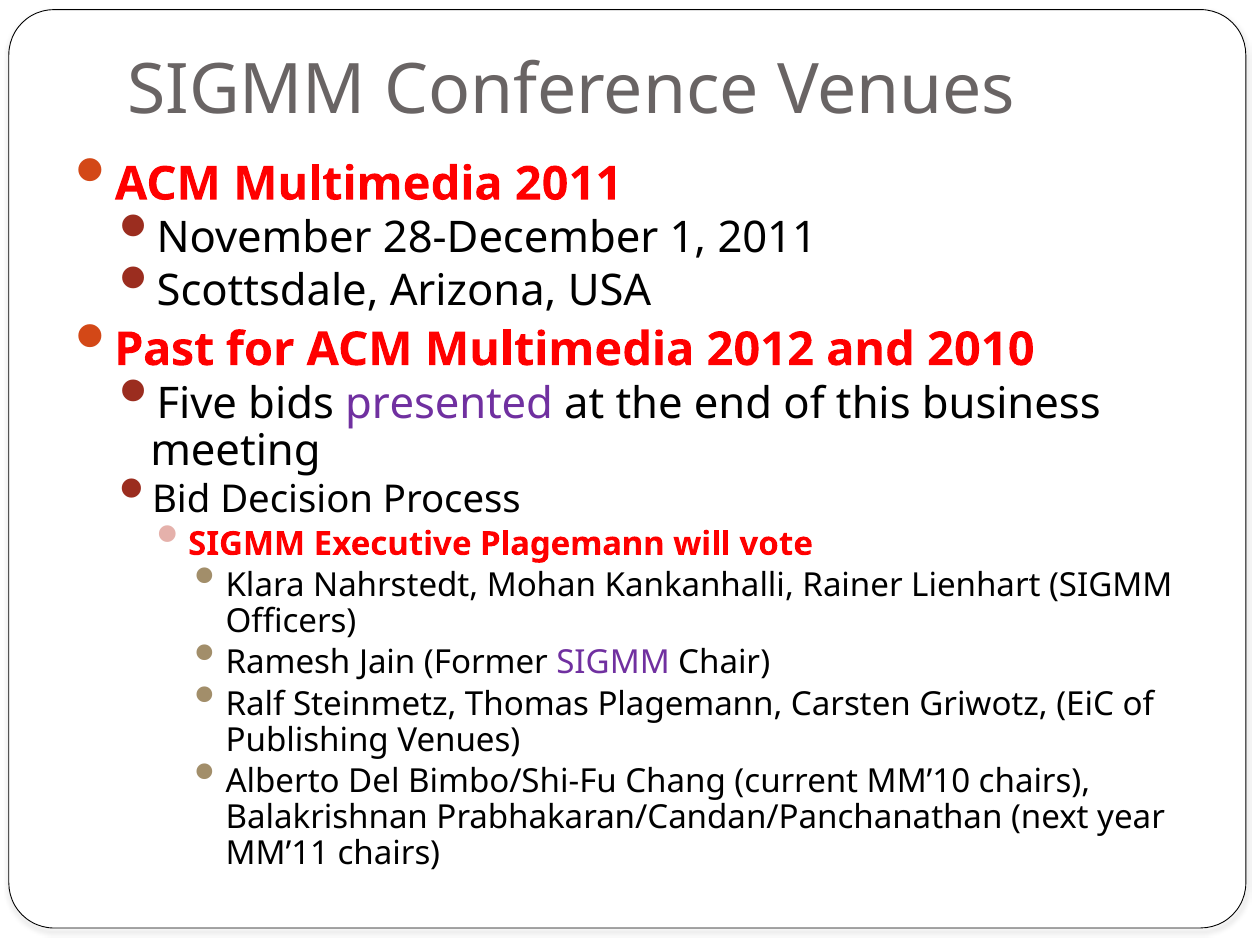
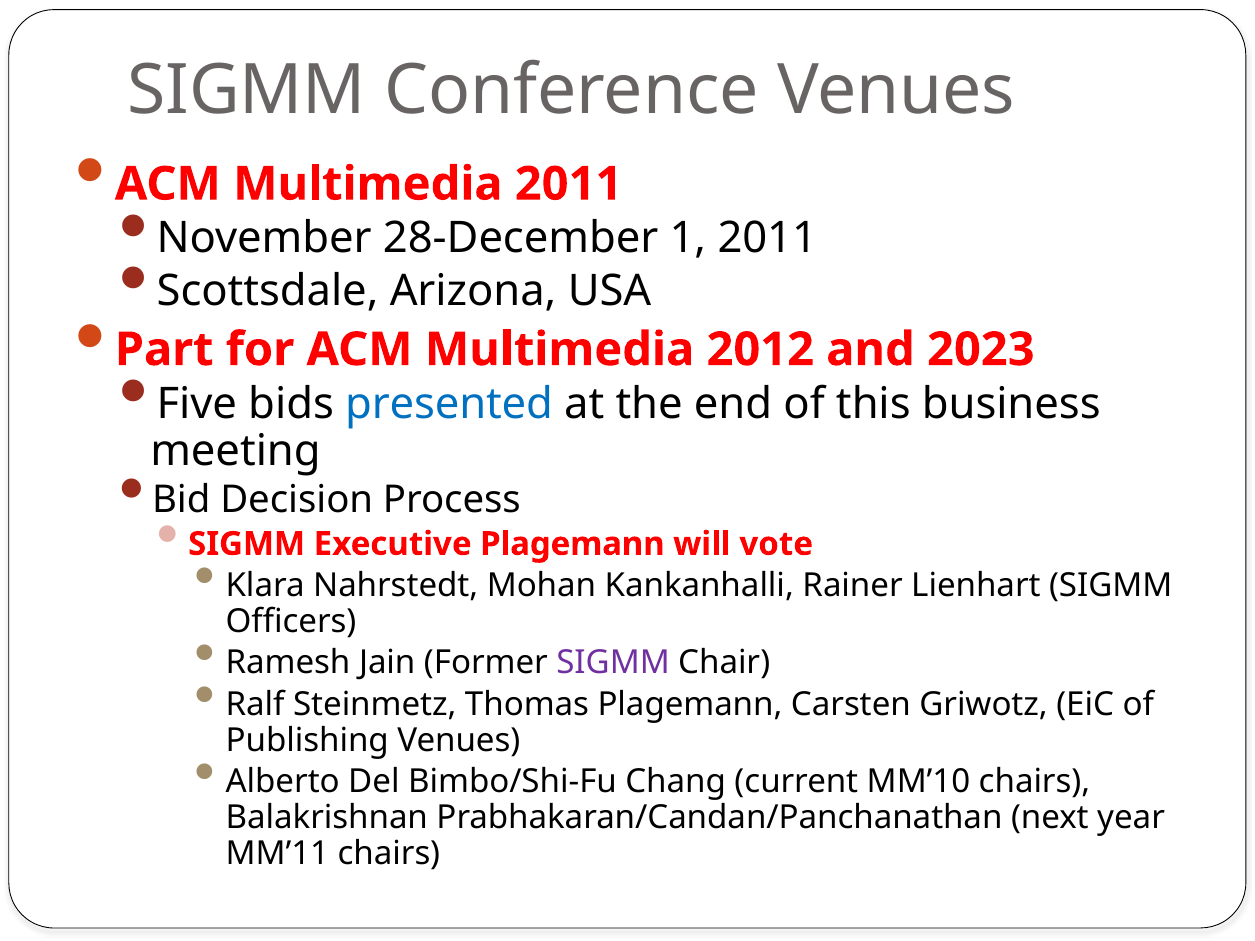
Past: Past -> Part
2010: 2010 -> 2023
presented colour: purple -> blue
